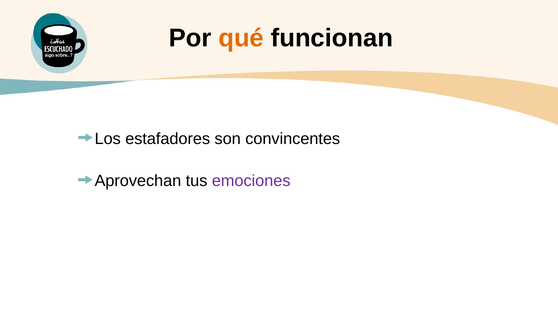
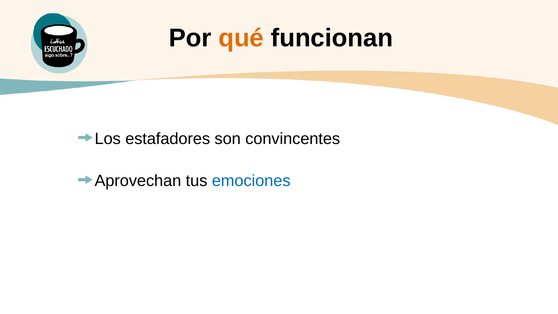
emociones colour: purple -> blue
